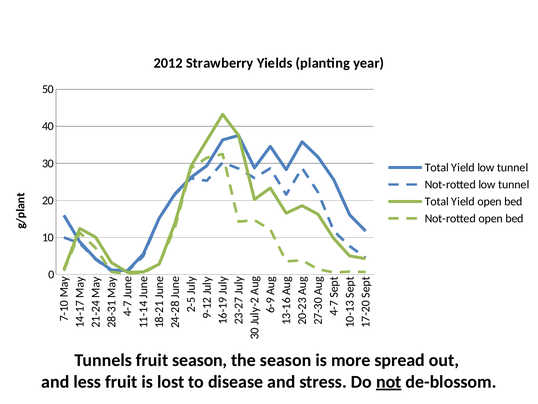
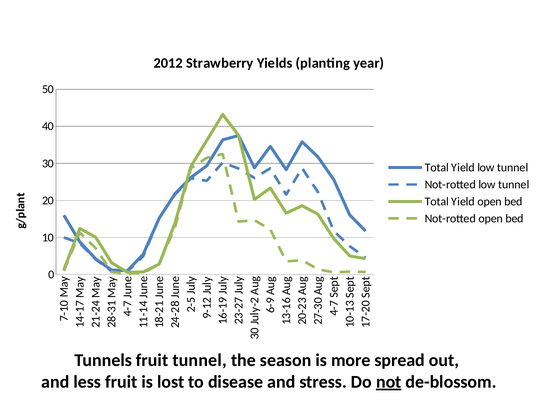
fruit season: season -> tunnel
